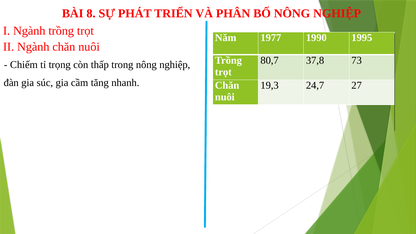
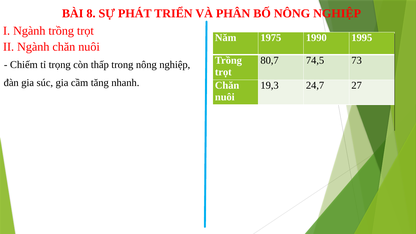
1977: 1977 -> 1975
37,8: 37,8 -> 74,5
